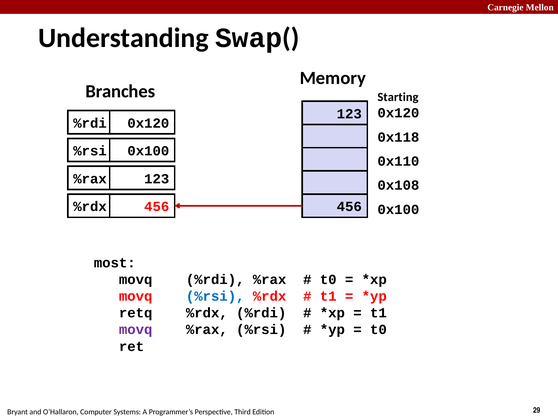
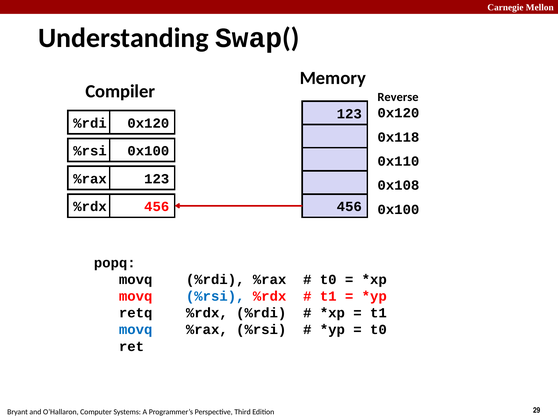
Branches: Branches -> Compiler
Starting: Starting -> Reverse
most: most -> popq
movq at (136, 330) colour: purple -> blue
